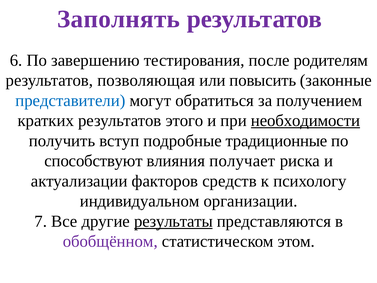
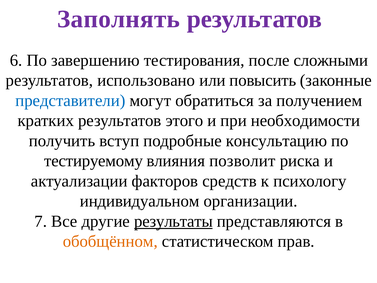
родителям: родителям -> сложными
позволяющая: позволяющая -> использовано
необходимости underline: present -> none
традиционные: традиционные -> консультацию
способствуют: способствуют -> тестируемому
получает: получает -> позволит
обобщённом colour: purple -> orange
этом: этом -> прав
